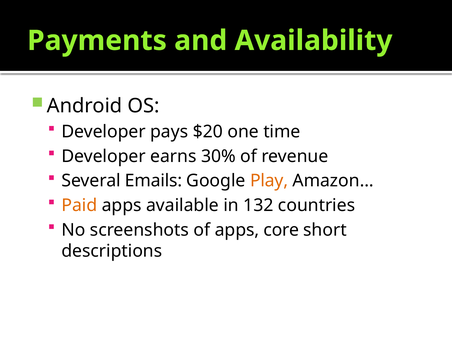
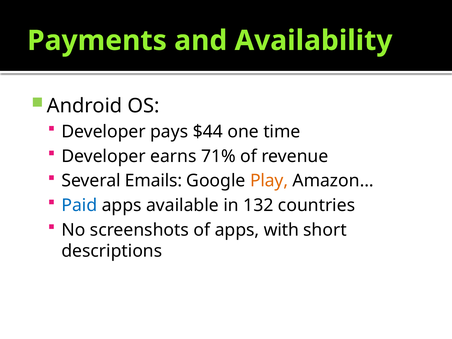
$20: $20 -> $44
30%: 30% -> 71%
Paid colour: orange -> blue
core: core -> with
